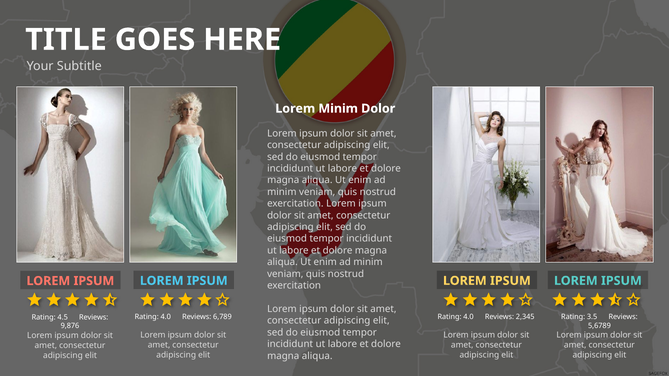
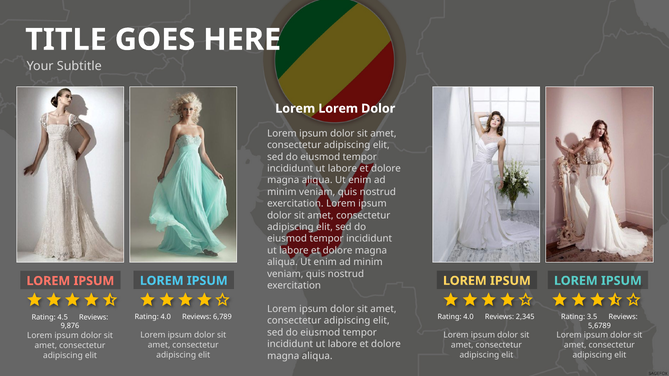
Lorem Minim: Minim -> Lorem
